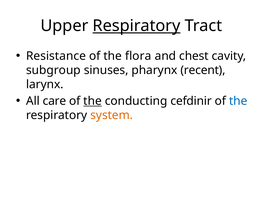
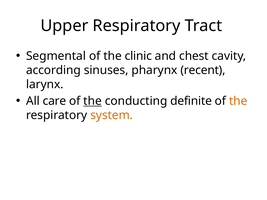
Respiratory at (137, 26) underline: present -> none
Resistance: Resistance -> Segmental
flora: flora -> clinic
subgroup: subgroup -> according
cefdinir: cefdinir -> definite
the at (238, 101) colour: blue -> orange
